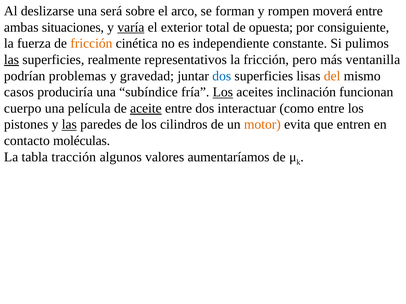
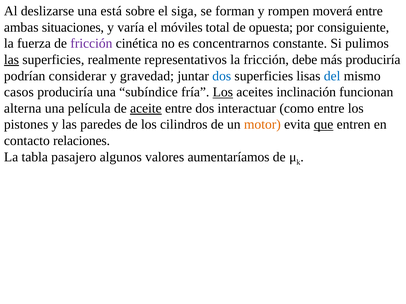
será: será -> está
arco: arco -> siga
varía underline: present -> none
exterior: exterior -> móviles
fricción at (91, 44) colour: orange -> purple
independiente: independiente -> concentrarnos
pero: pero -> debe
más ventanilla: ventanilla -> produciría
problemas: problemas -> considerar
del colour: orange -> blue
cuerpo: cuerpo -> alterna
las at (69, 125) underline: present -> none
que underline: none -> present
moléculas: moléculas -> relaciones
tracción: tracción -> pasajero
